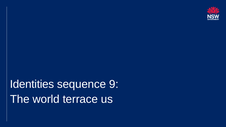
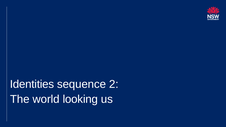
9: 9 -> 2
terrace: terrace -> looking
